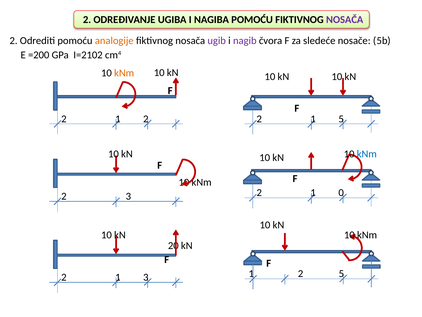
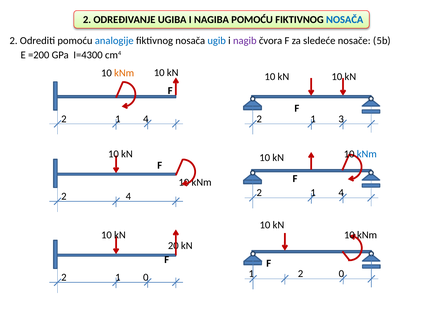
NOSAČA at (345, 20) colour: purple -> blue
analogije colour: orange -> blue
ugib colour: purple -> blue
I=2102: I=2102 -> I=4300
2 at (146, 119): 2 -> 4
2 1 5: 5 -> 3
0 at (341, 193): 0 -> 4
2 3: 3 -> 4
5 at (341, 273): 5 -> 0
2 1 3: 3 -> 0
